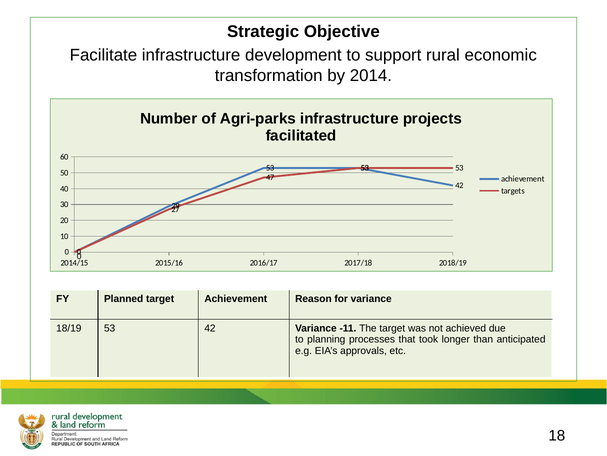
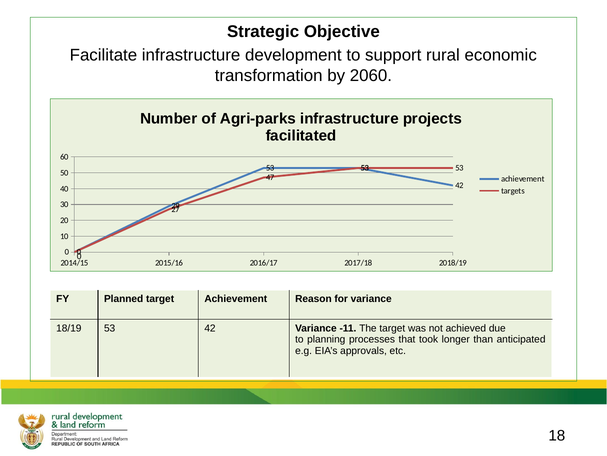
2014: 2014 -> 2060
